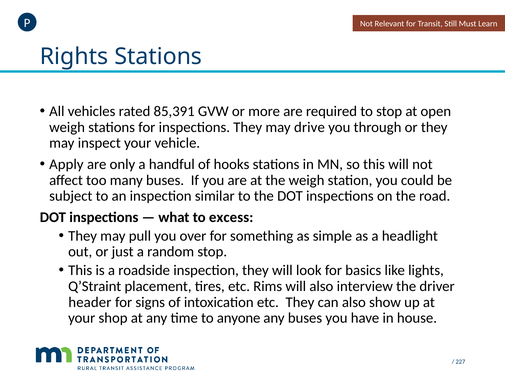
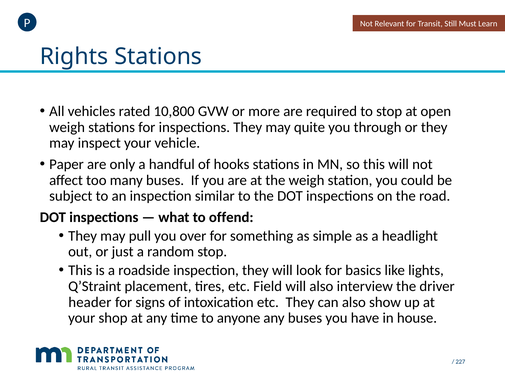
85,391: 85,391 -> 10,800
drive: drive -> quite
Apply: Apply -> Paper
excess: excess -> offend
Rims: Rims -> Field
